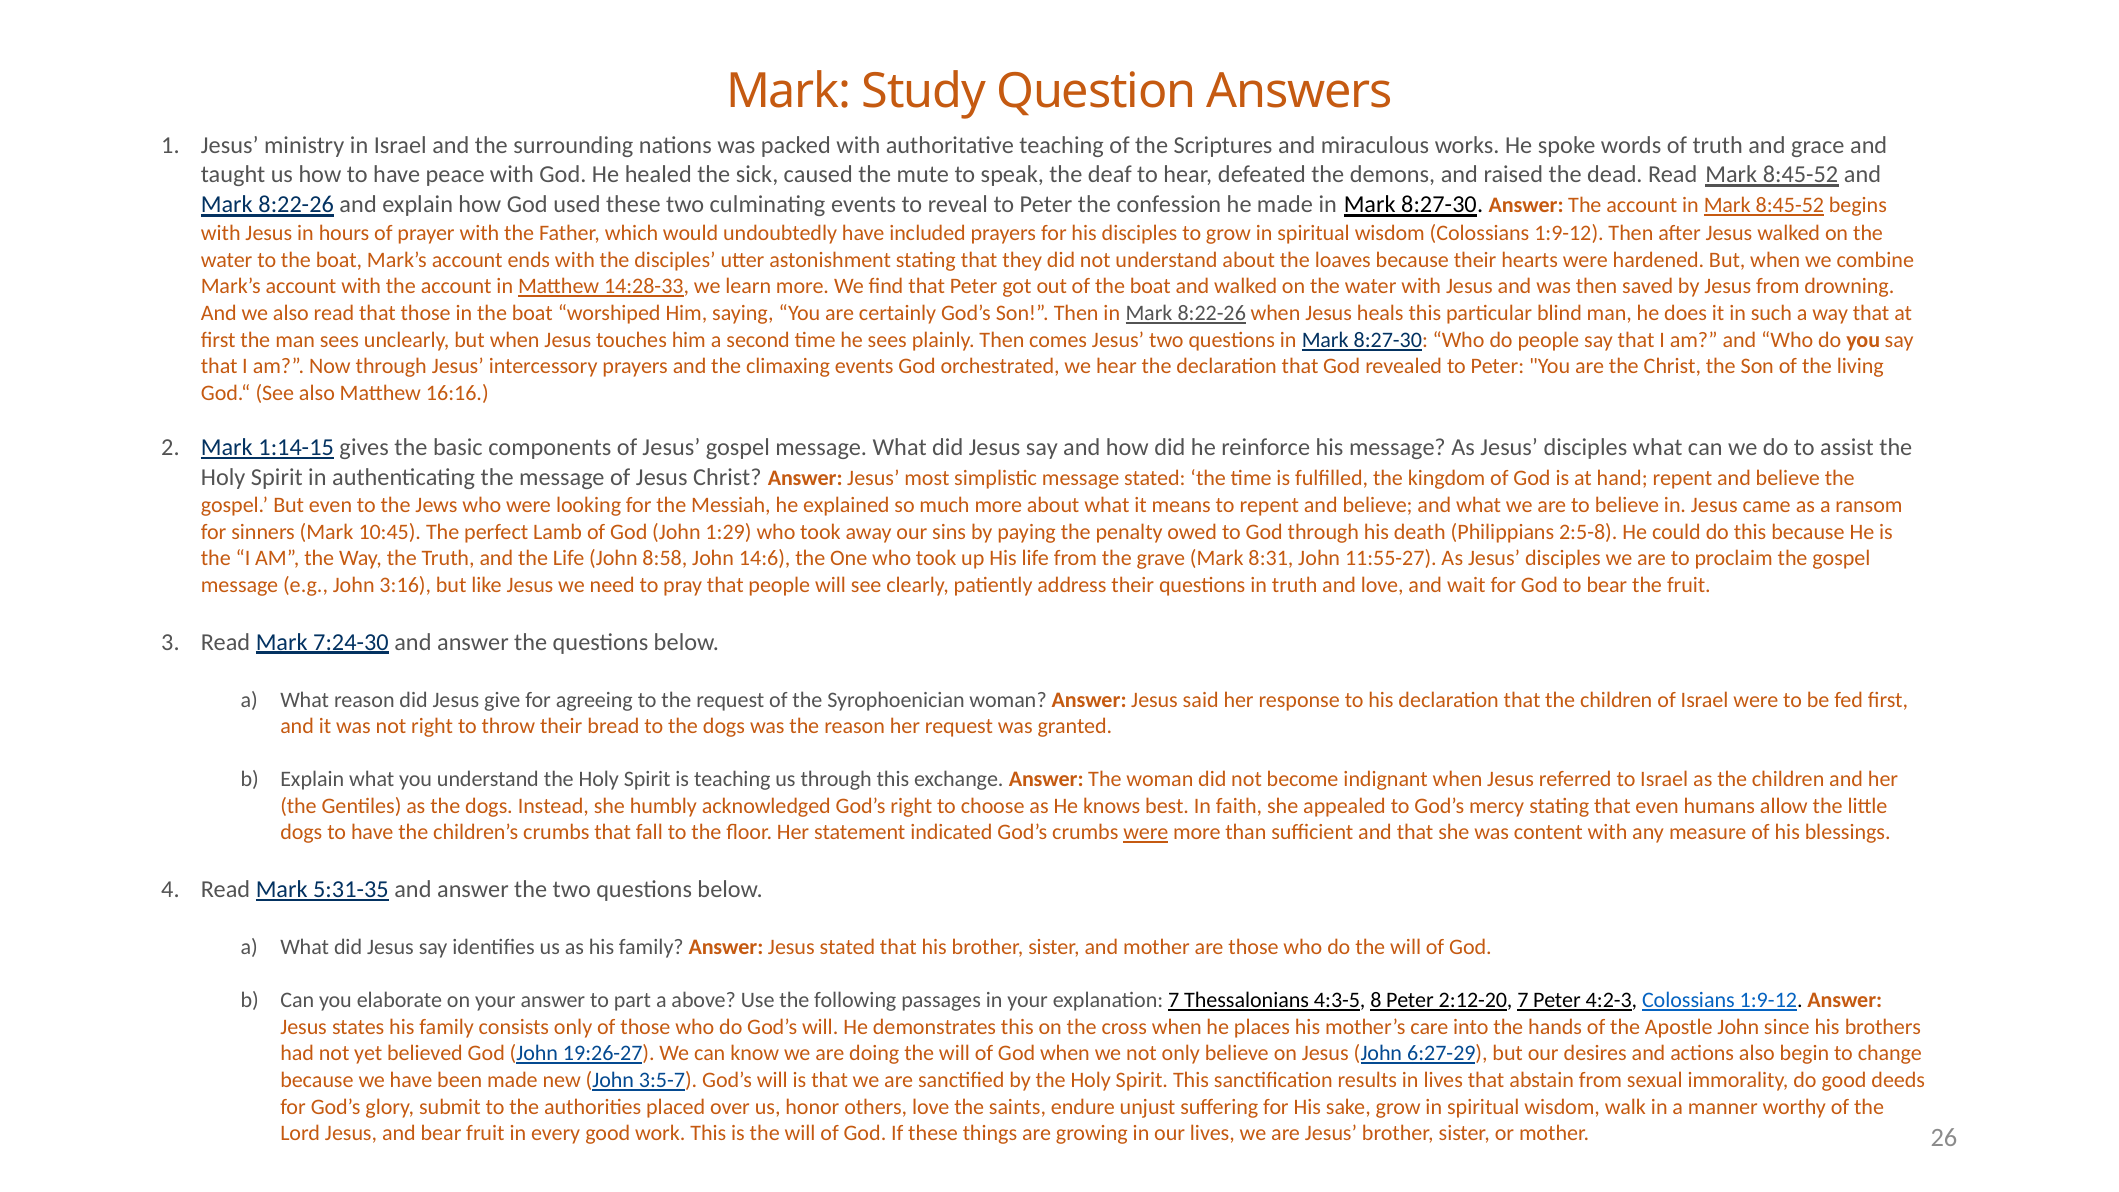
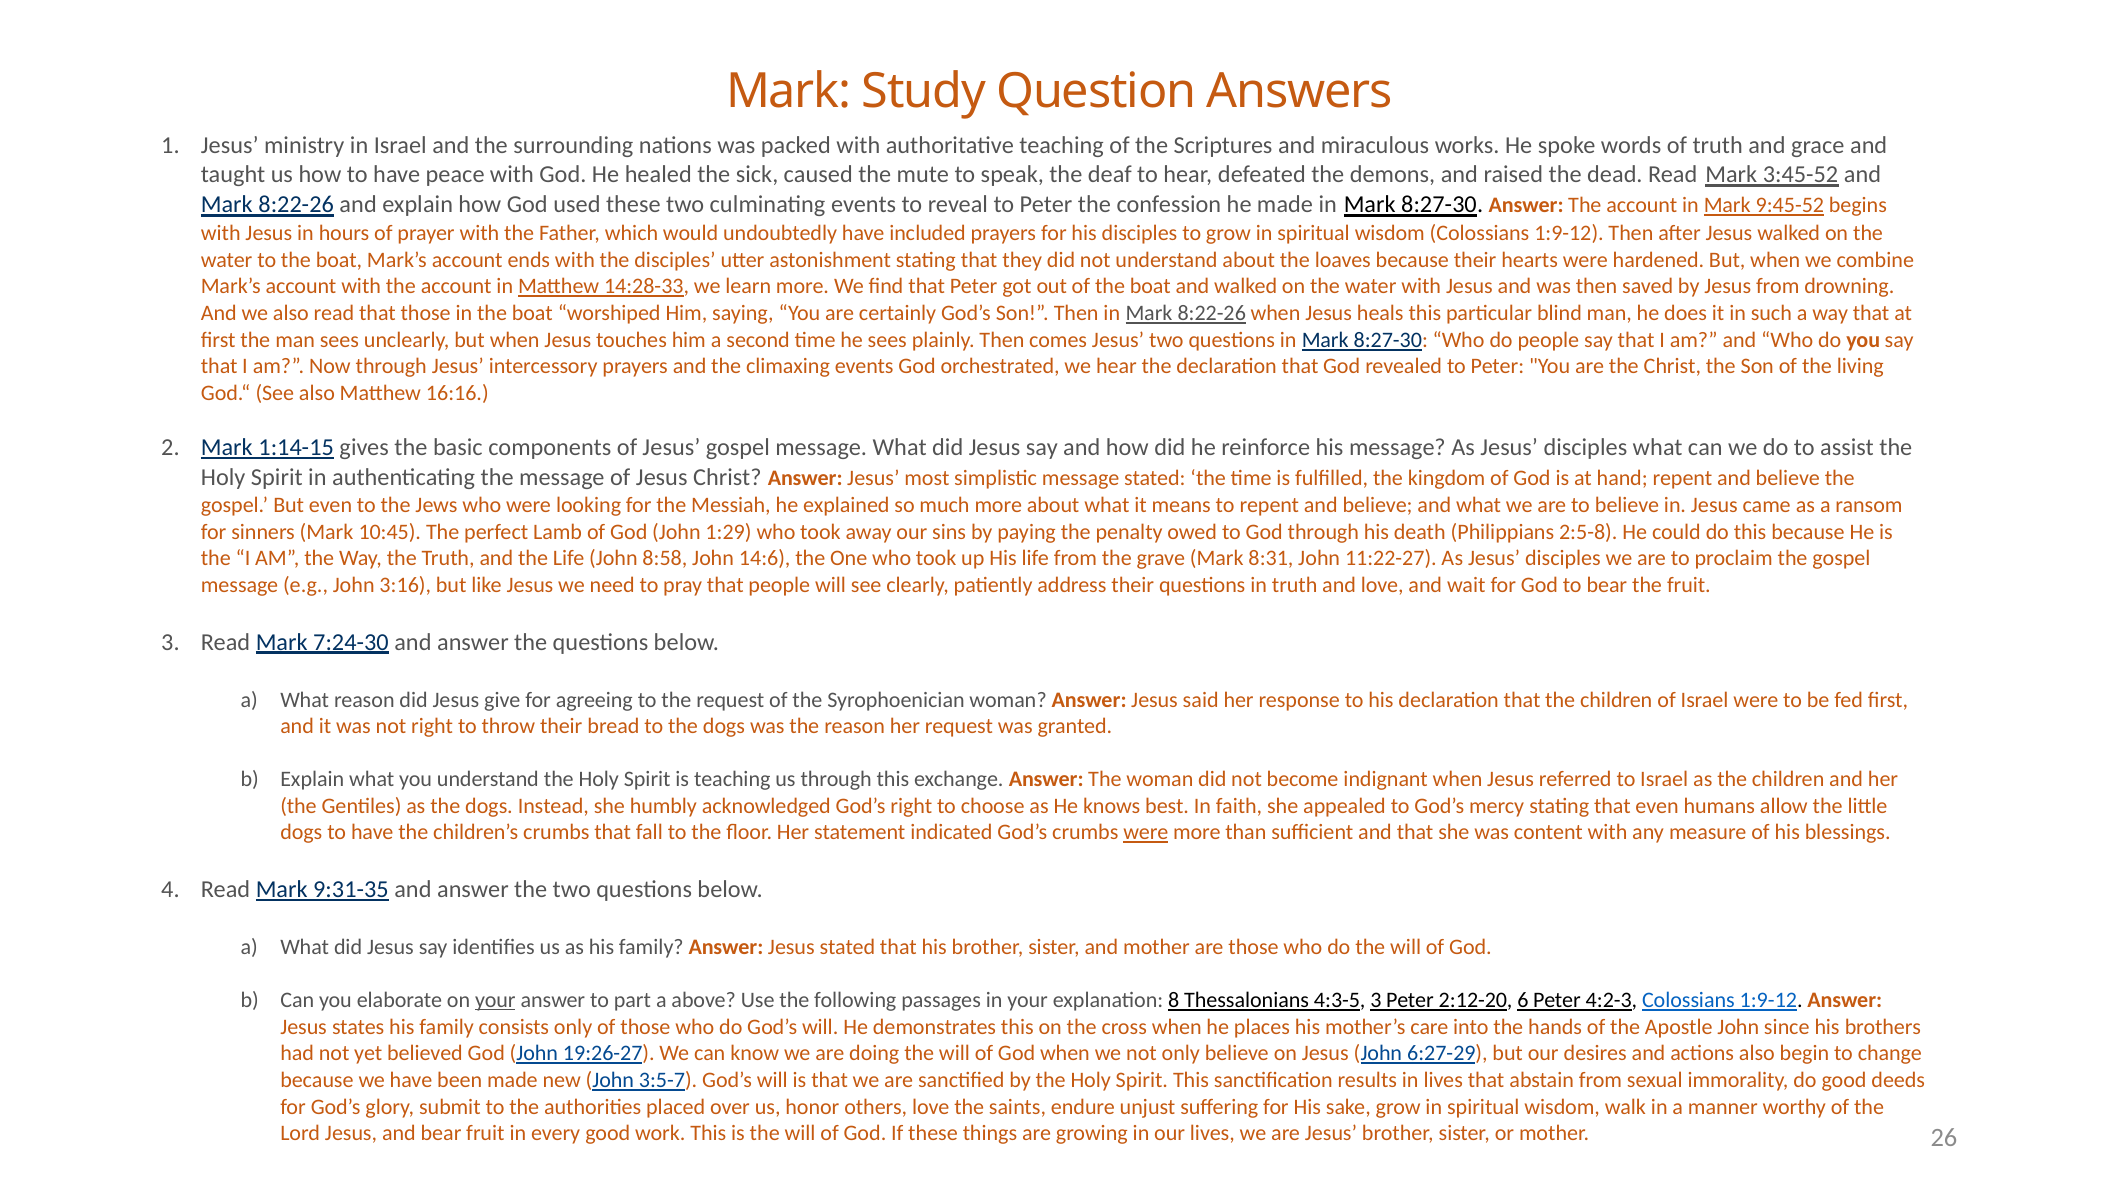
Read Mark 8:45-52: 8:45-52 -> 3:45-52
in Mark 8:45-52: 8:45-52 -> 9:45-52
11:55-27: 11:55-27 -> 11:22-27
5:31-35: 5:31-35 -> 9:31-35
your at (495, 1000) underline: none -> present
explanation 7: 7 -> 8
4:3-5 8: 8 -> 3
2:12-20 7: 7 -> 6
